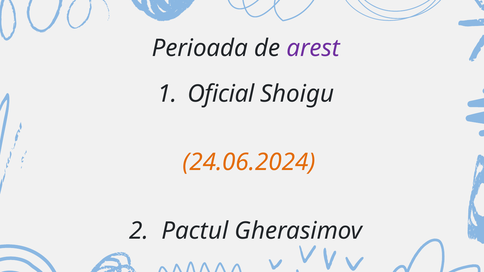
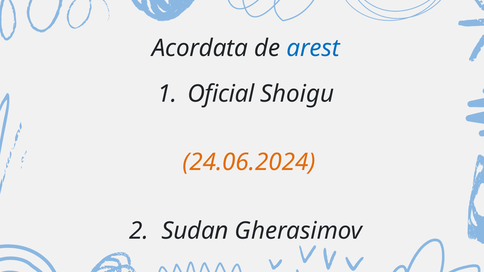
Perioada: Perioada -> Acordata
arest colour: purple -> blue
Pactul: Pactul -> Sudan
